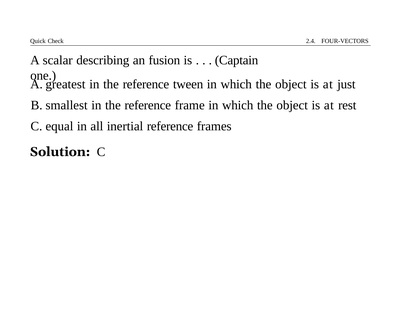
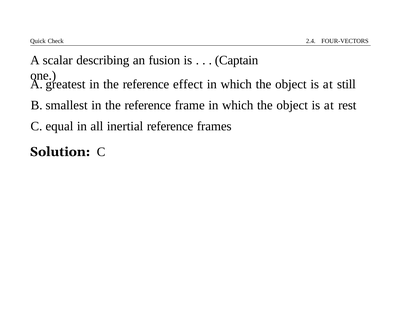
tween: tween -> effect
just: just -> still
